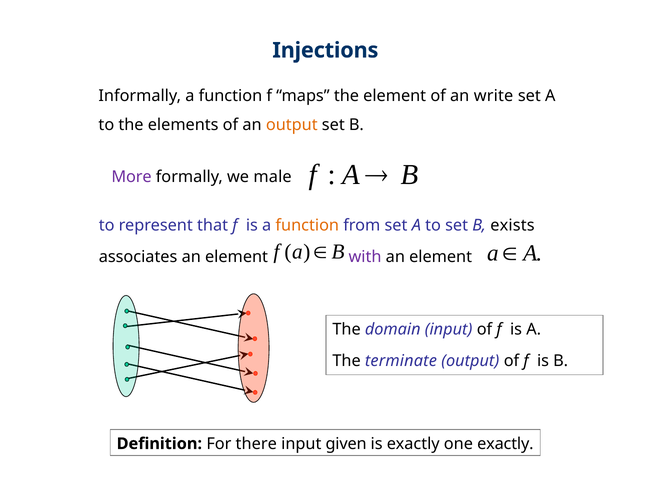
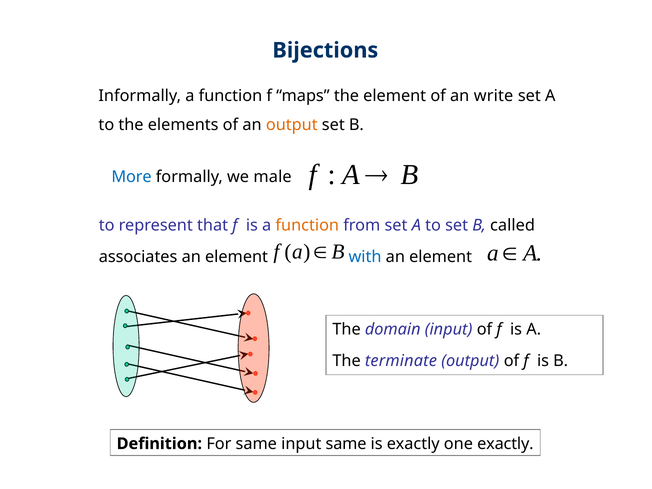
Injections: Injections -> Bijections
More colour: purple -> blue
exists: exists -> called
with colour: purple -> blue
For there: there -> same
input given: given -> same
